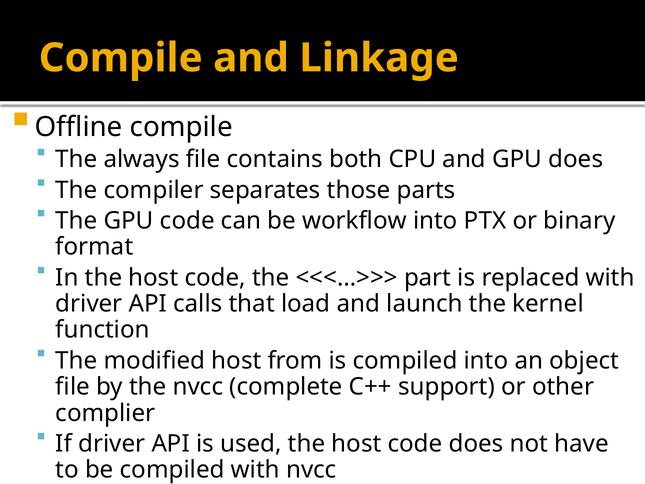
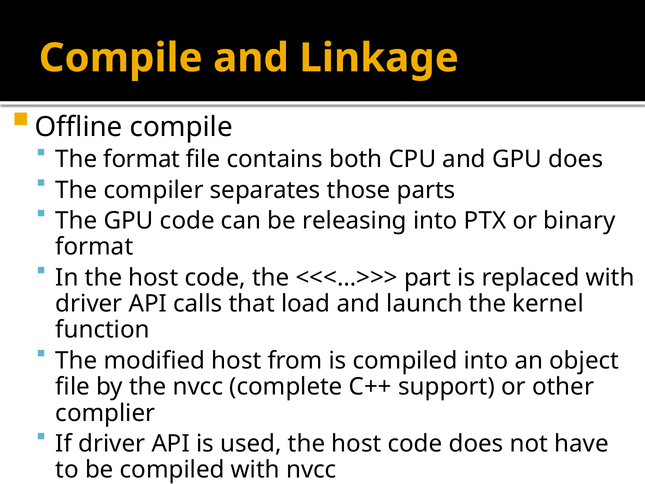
The always: always -> format
workflow: workflow -> releasing
